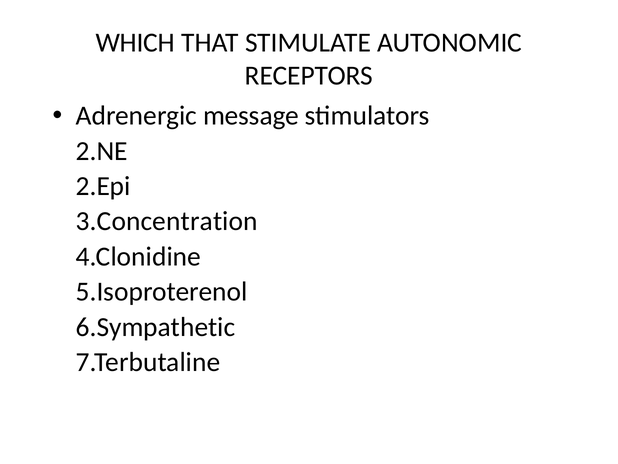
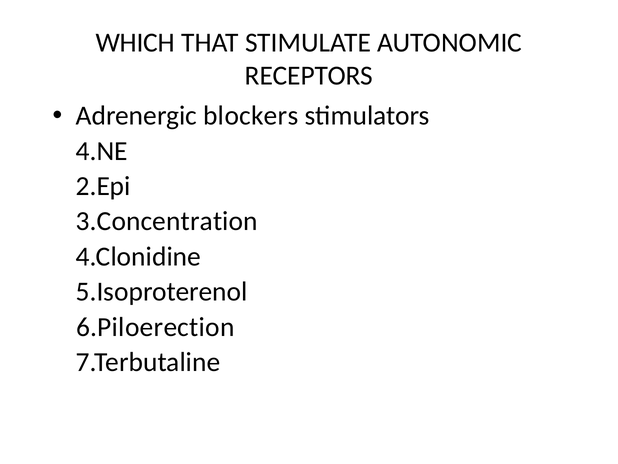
message: message -> blockers
2.NE: 2.NE -> 4.NE
6.Sympathetic: 6.Sympathetic -> 6.Piloerection
